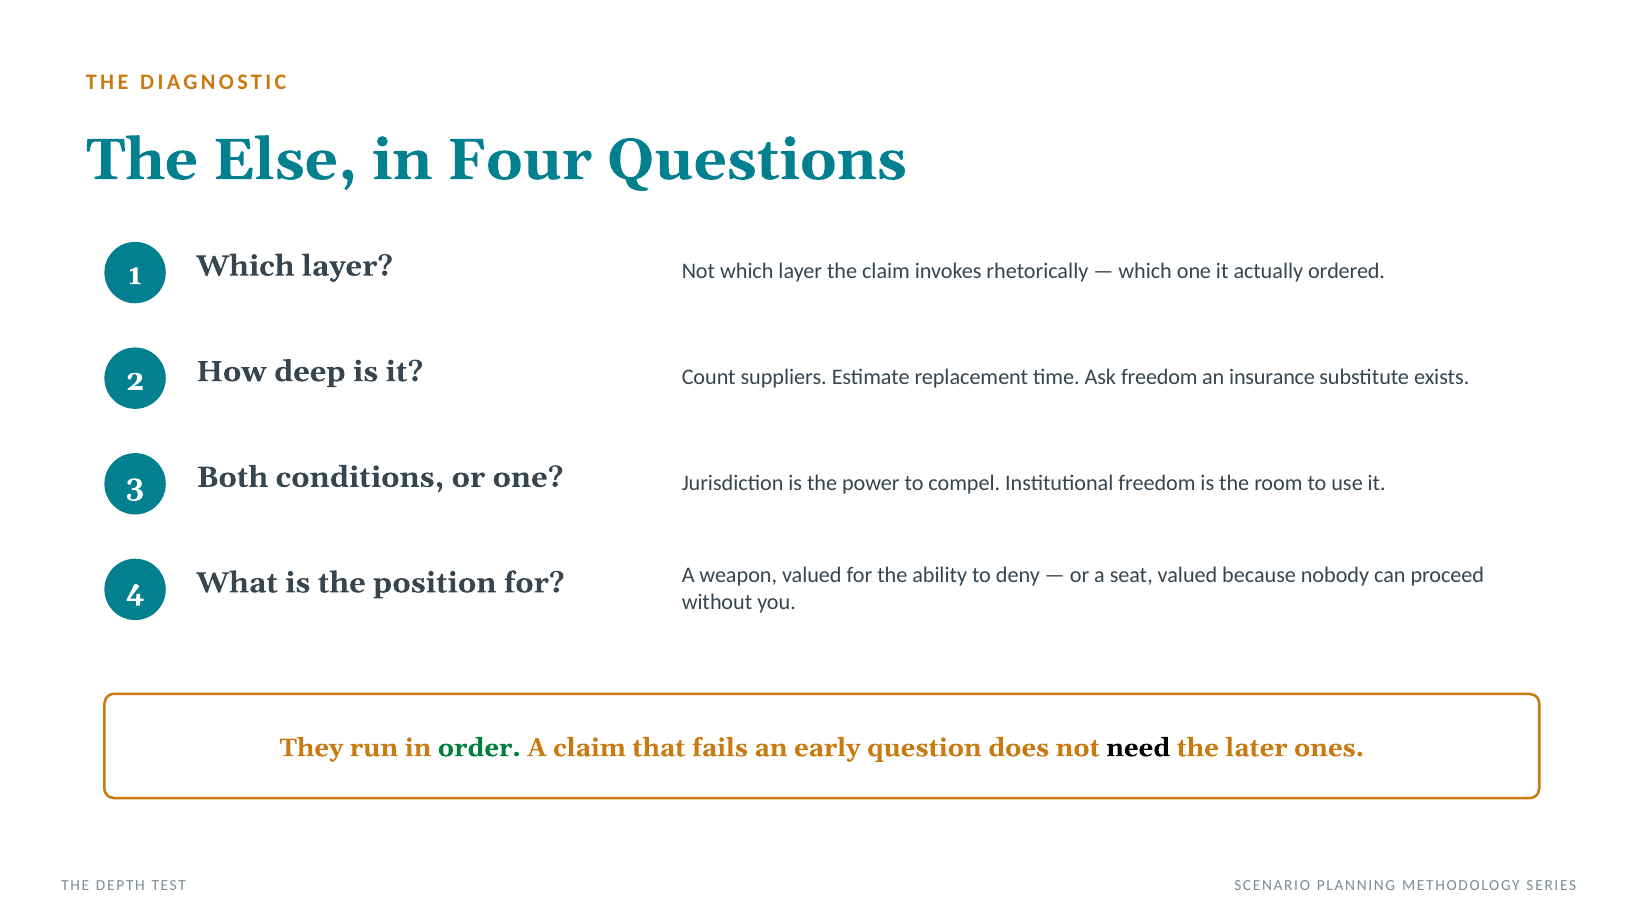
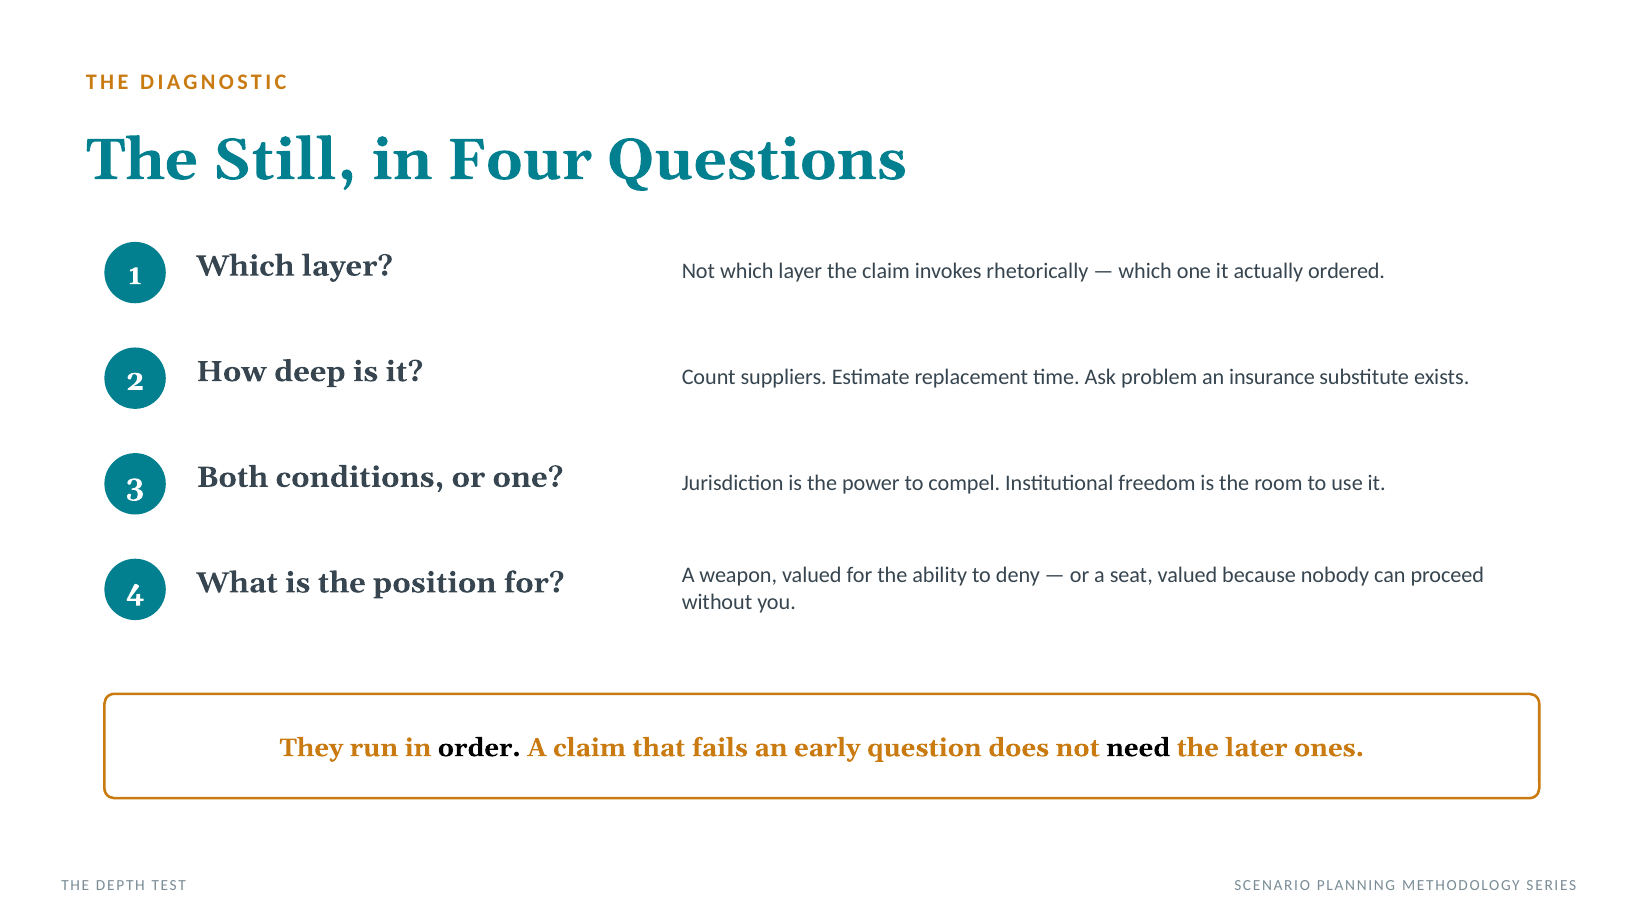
Else: Else -> Still
Ask freedom: freedom -> problem
order colour: green -> black
